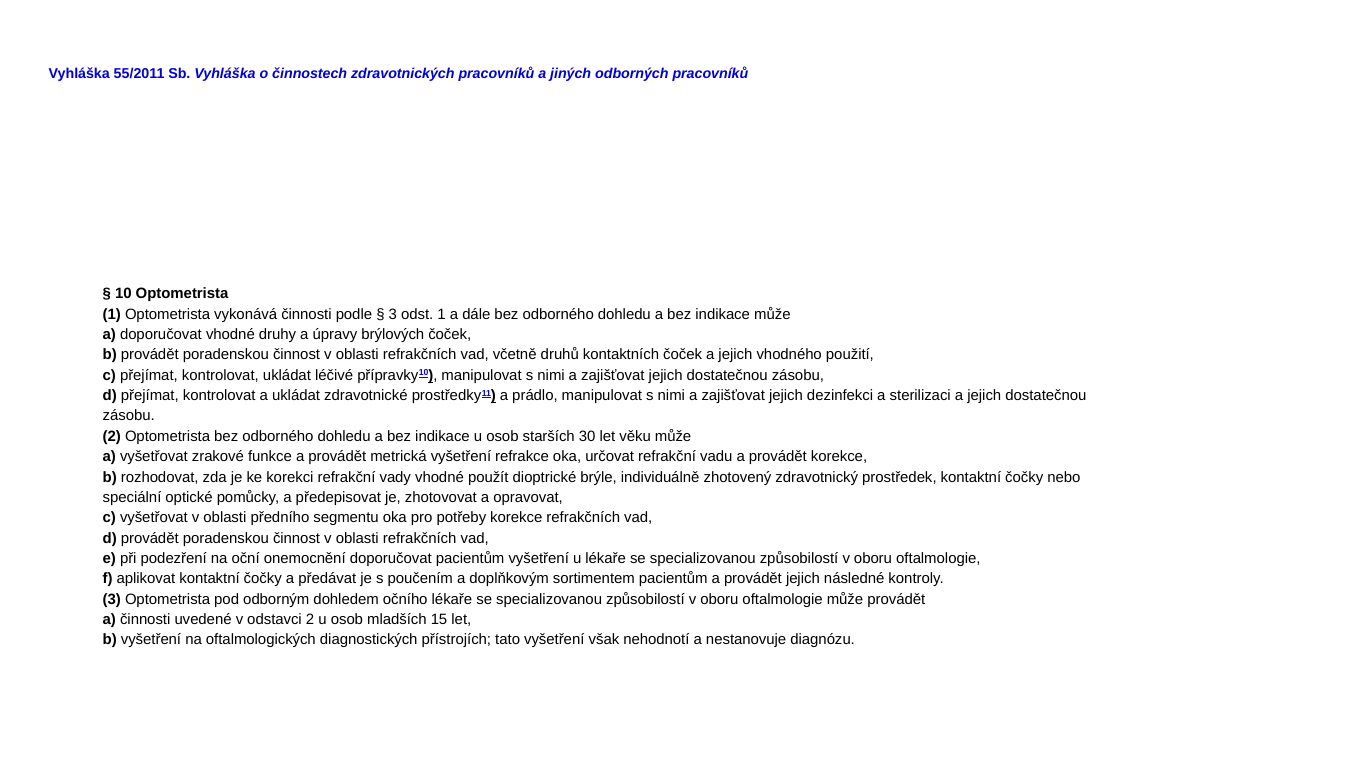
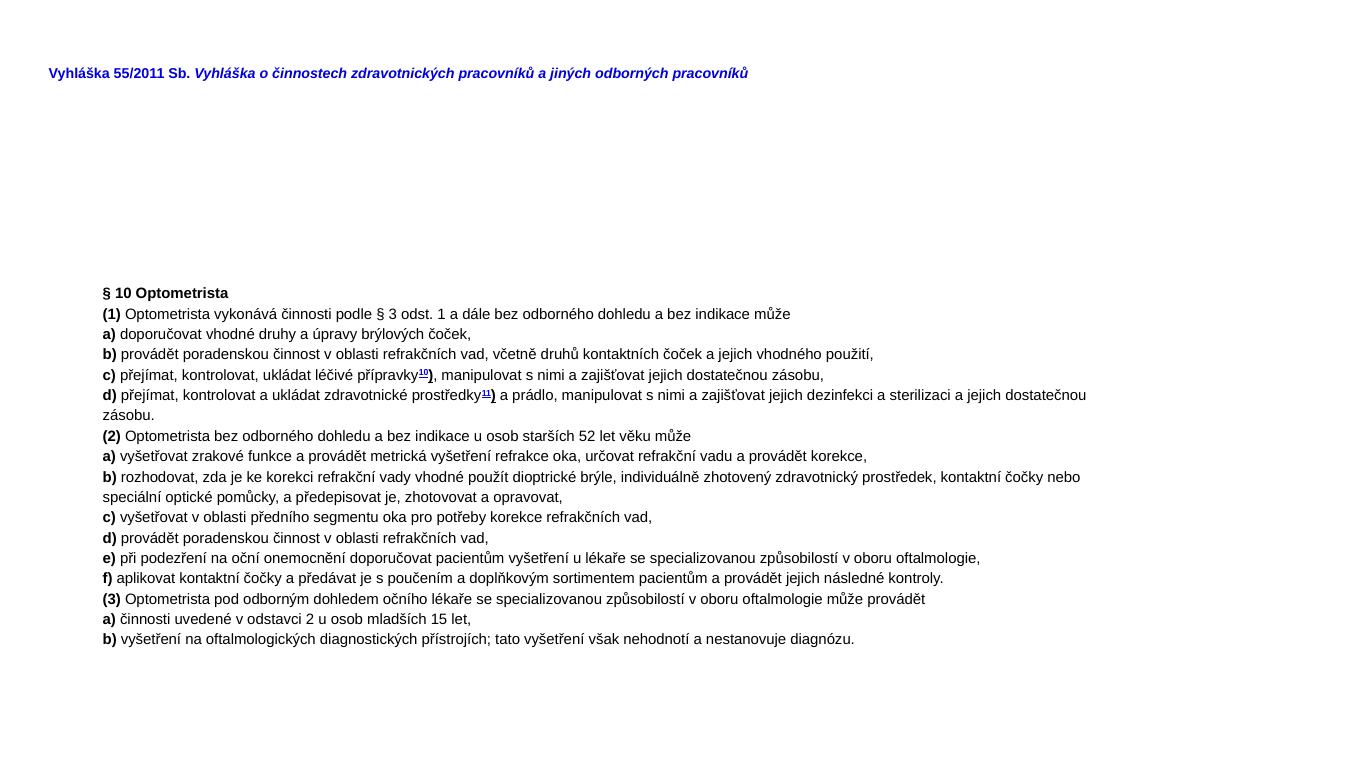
30: 30 -> 52
